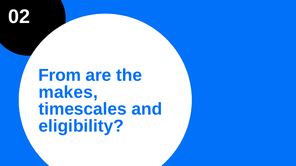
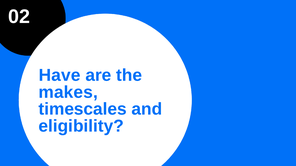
From: From -> Have
